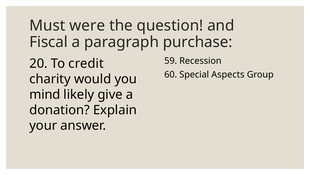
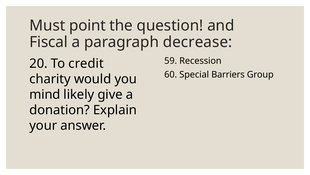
were: were -> point
purchase: purchase -> decrease
Aspects: Aspects -> Barriers
